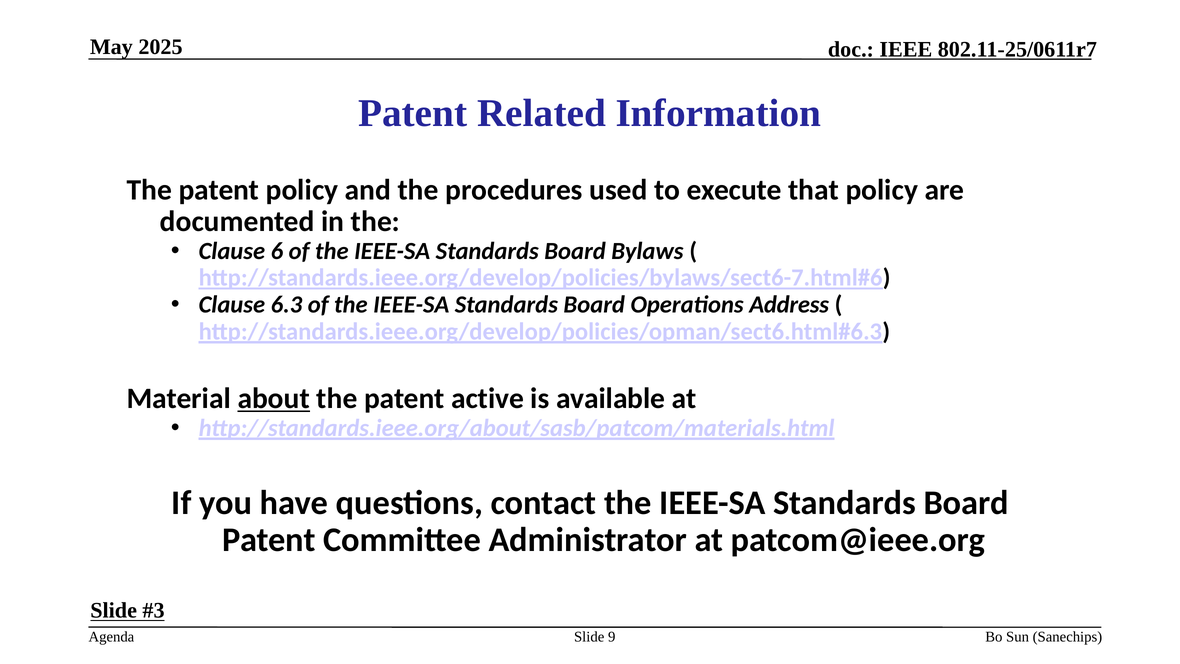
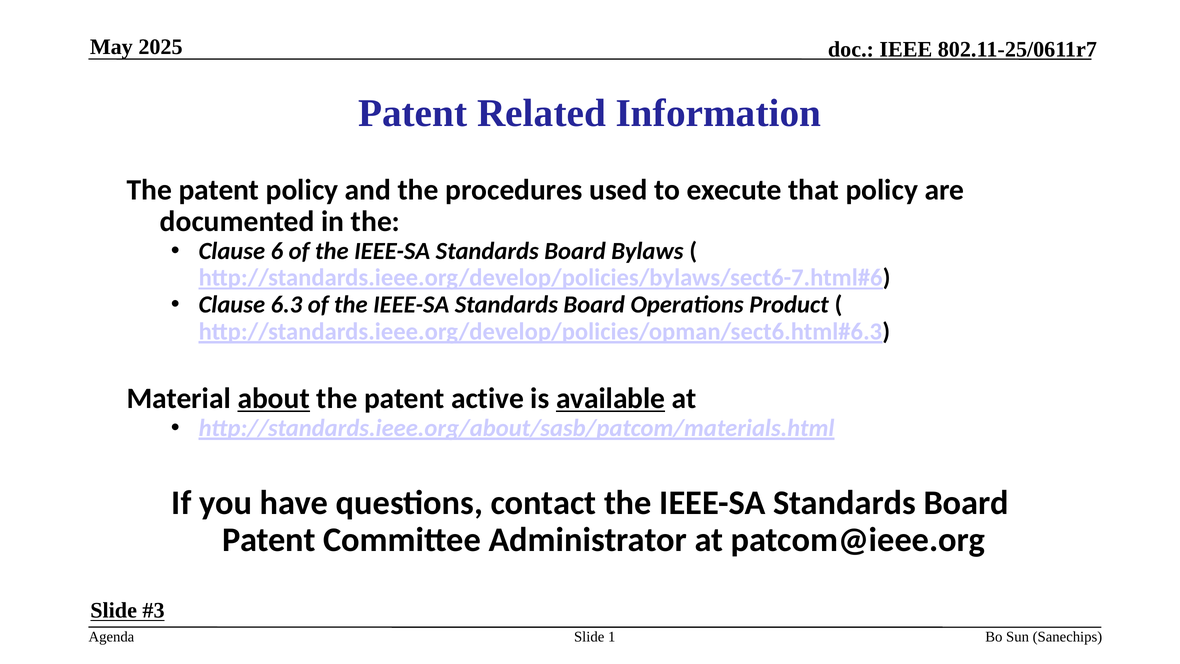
Address: Address -> Product
available underline: none -> present
9: 9 -> 1
